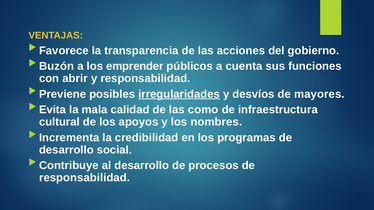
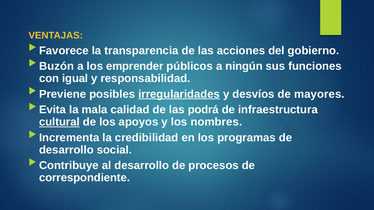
cuenta: cuenta -> ningún
abrir: abrir -> igual
como: como -> podrá
cultural underline: none -> present
responsabilidad at (84, 178): responsabilidad -> correspondiente
